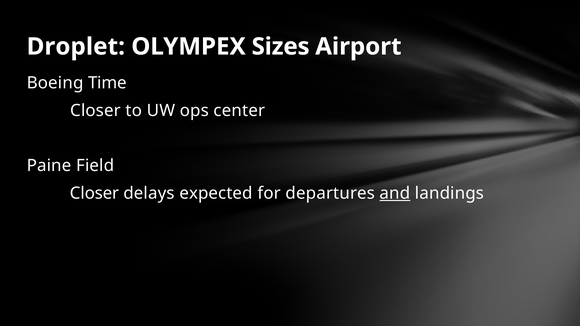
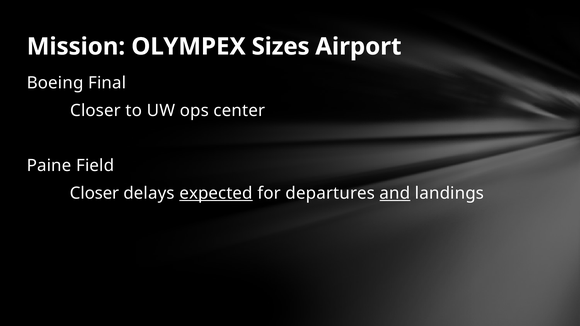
Droplet: Droplet -> Mission
Time: Time -> Final
expected underline: none -> present
